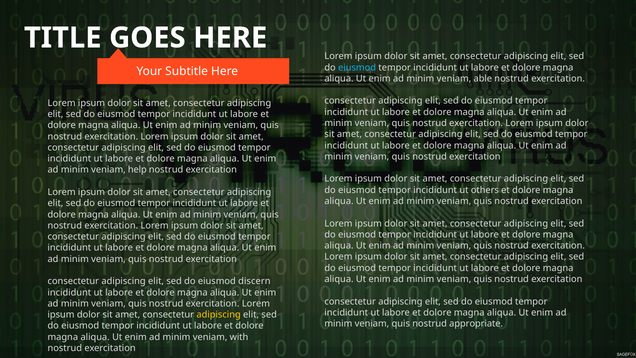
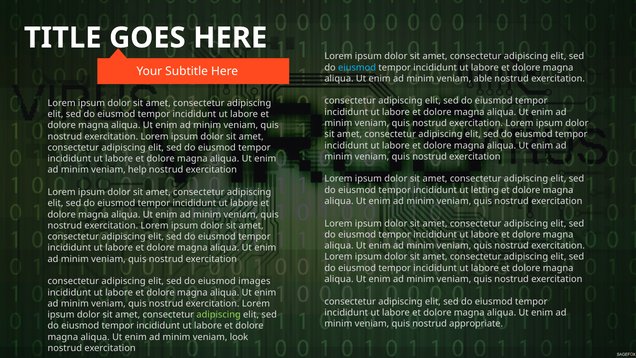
others: others -> letting
discern: discern -> images
adipiscing at (219, 315) colour: yellow -> light green
with: with -> look
